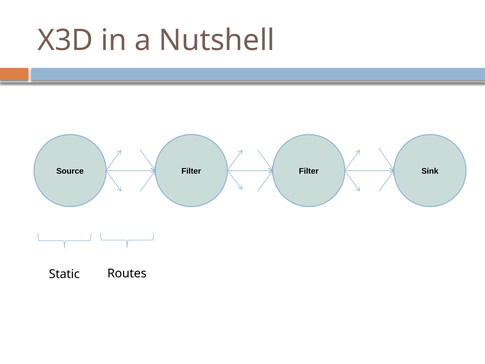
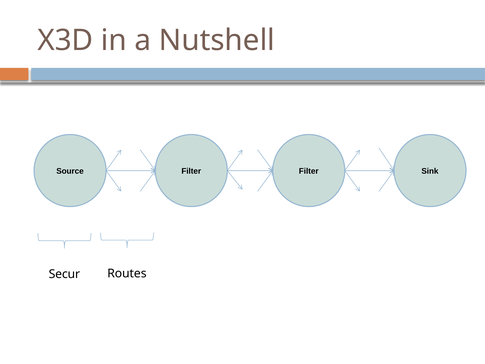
Static: Static -> Secur
